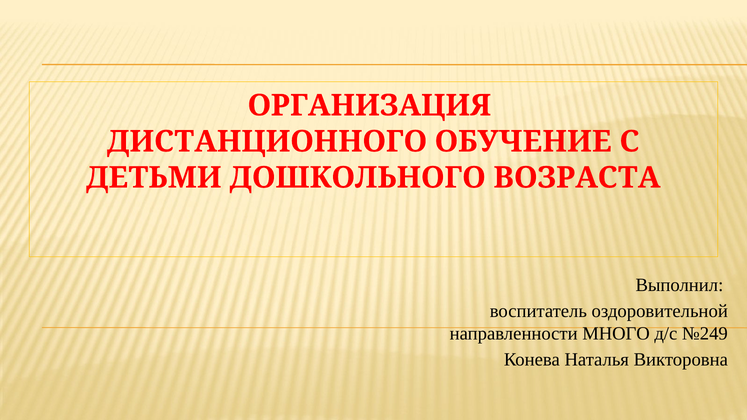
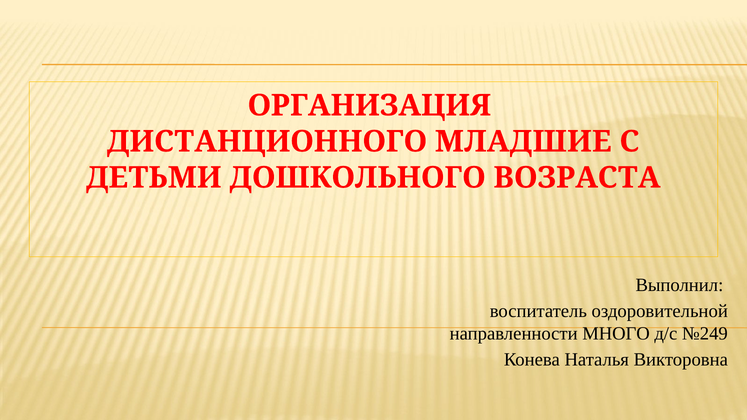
ОБУЧЕНИЕ: ОБУЧЕНИЕ -> МЛАДШИЕ
